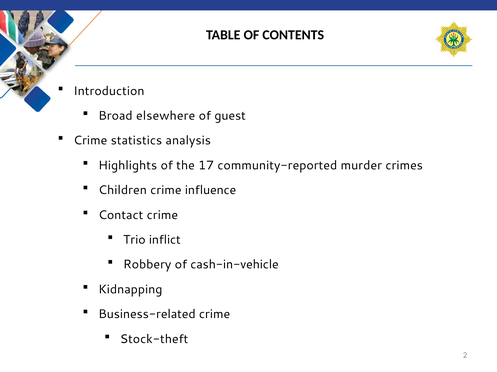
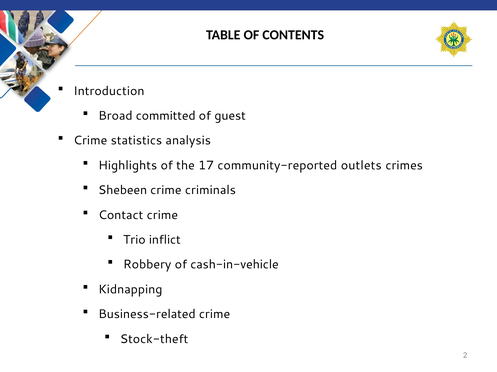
elsewhere: elsewhere -> committed
murder: murder -> outlets
Children: Children -> Shebeen
influence: influence -> criminals
